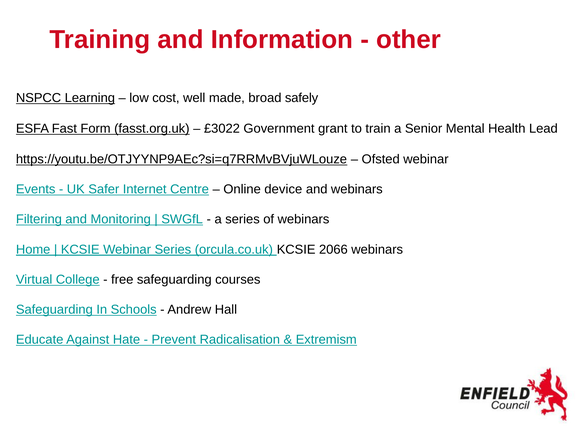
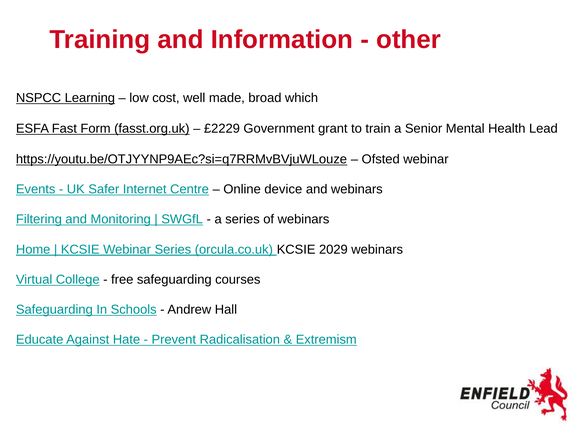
safely: safely -> which
£3022: £3022 -> £2229
2066: 2066 -> 2029
